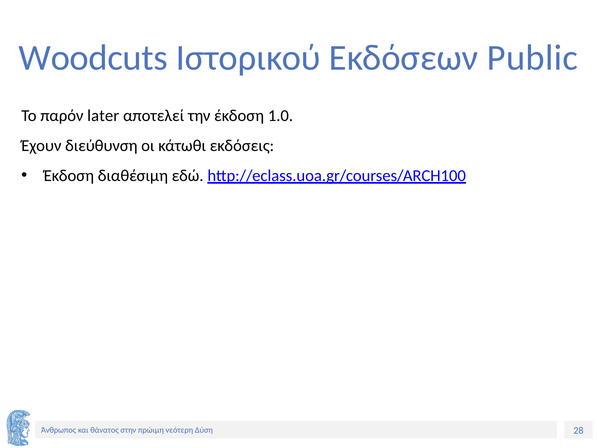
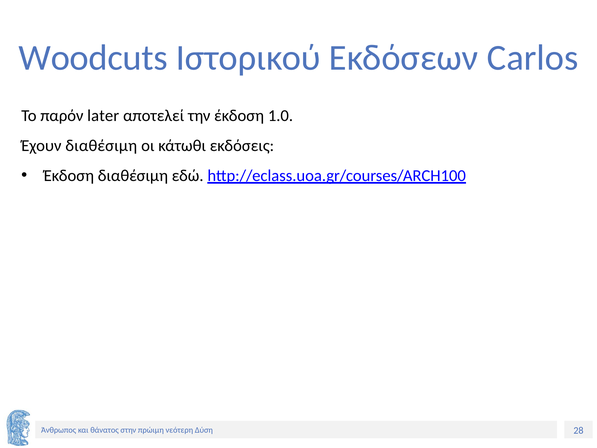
Public: Public -> Carlos
Έχουν διεύθυνση: διεύθυνση -> διαθέσιμη
